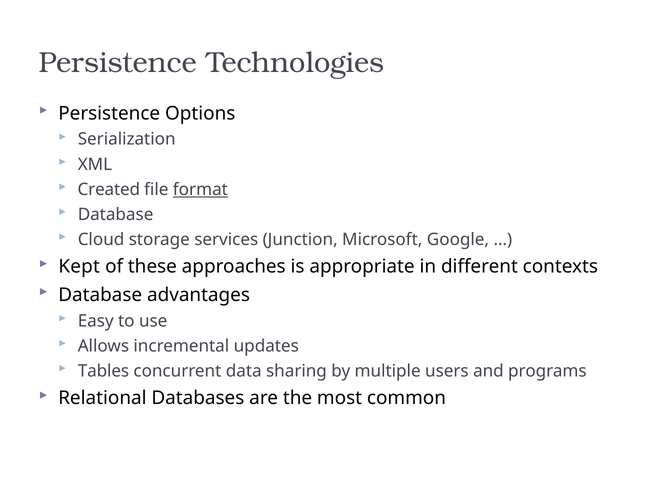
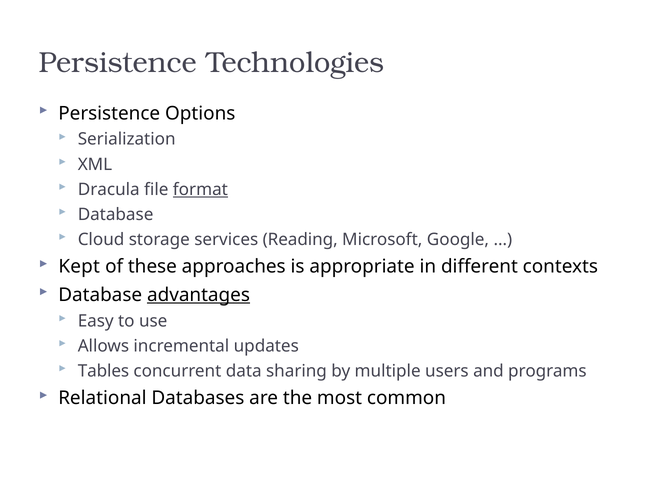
Created: Created -> Dracula
Junction: Junction -> Reading
advantages underline: none -> present
